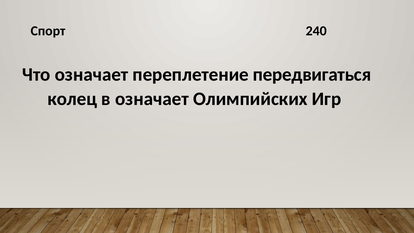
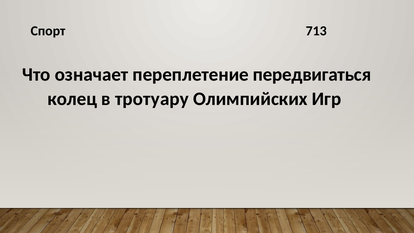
240: 240 -> 713
в означает: означает -> тротуару
